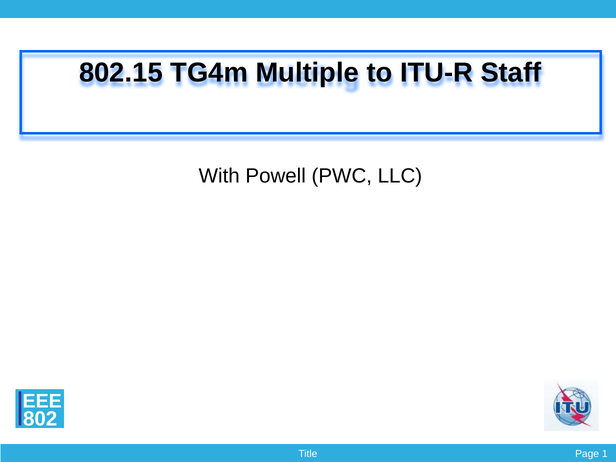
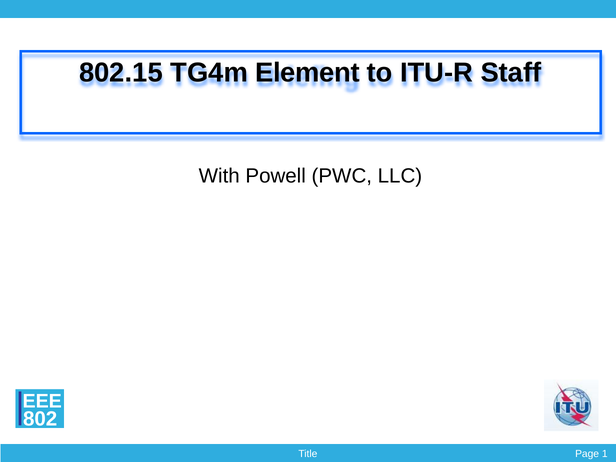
Multiple: Multiple -> Element
